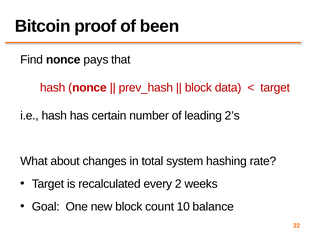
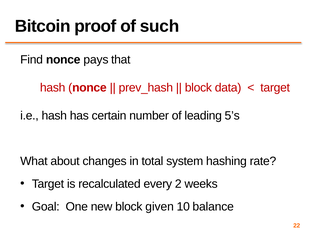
been: been -> such
2’s: 2’s -> 5’s
count: count -> given
